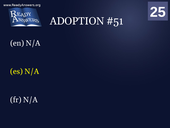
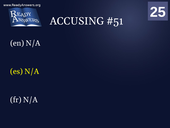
ADOPTION: ADOPTION -> ACCUSING
